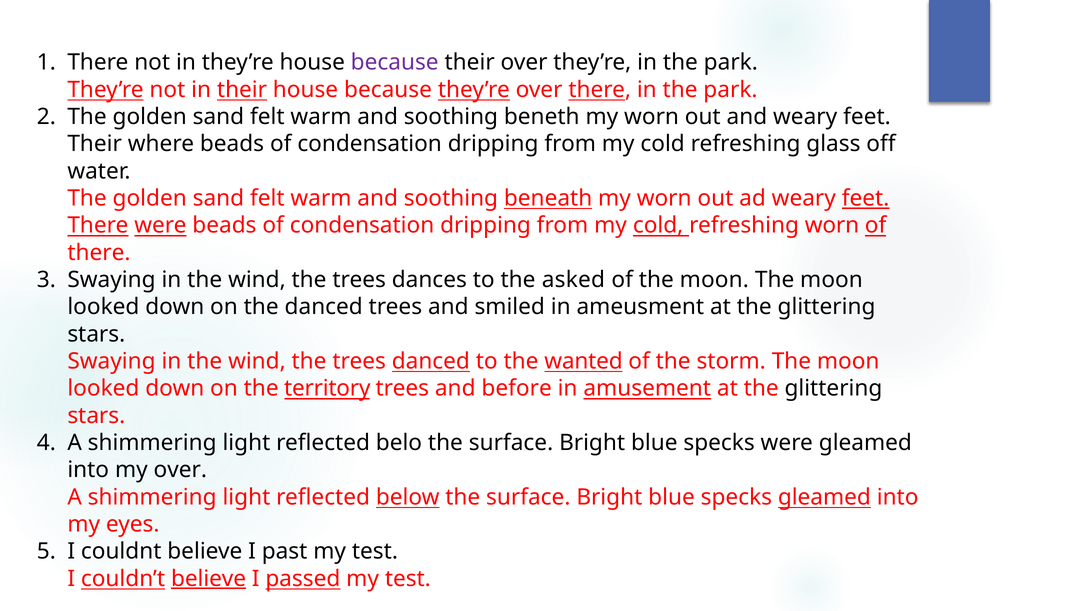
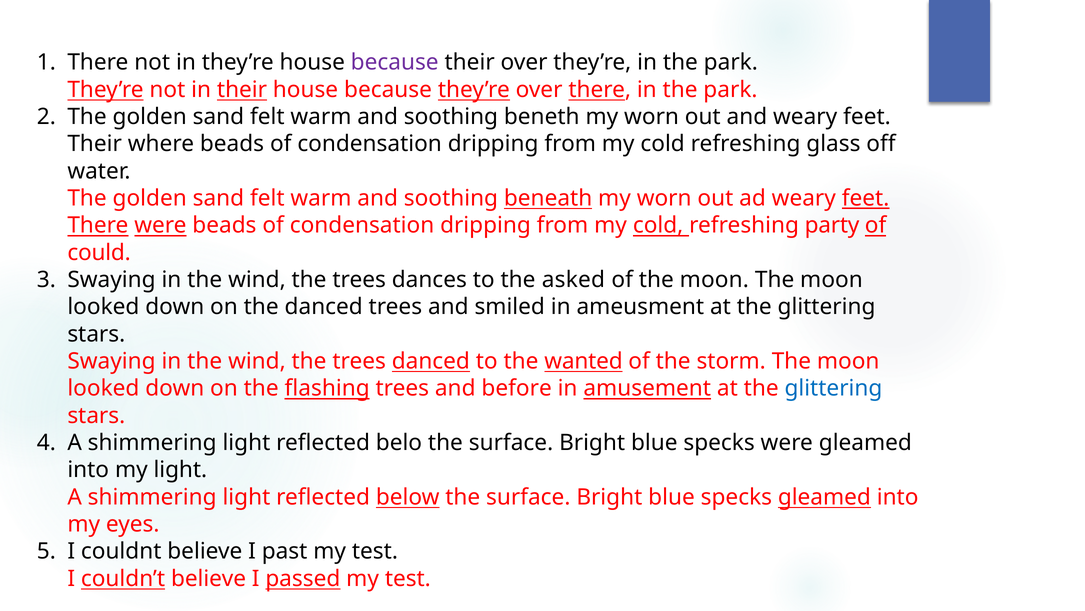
refreshing worn: worn -> party
there at (99, 252): there -> could
territory: territory -> flashing
glittering at (833, 388) colour: black -> blue
my over: over -> light
believe at (209, 578) underline: present -> none
